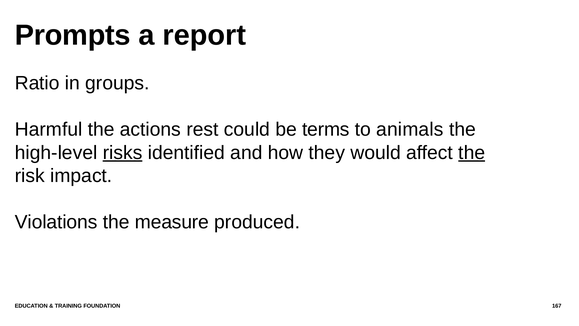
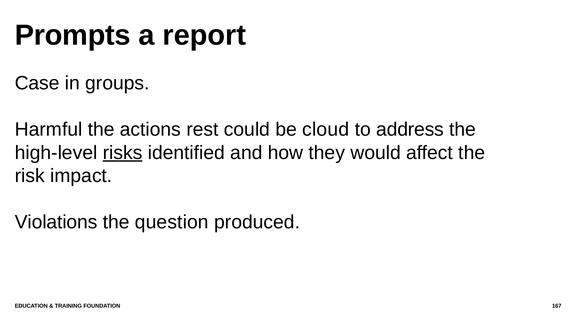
Ratio: Ratio -> Case
terms: terms -> cloud
animals: animals -> address
the at (472, 153) underline: present -> none
measure: measure -> question
